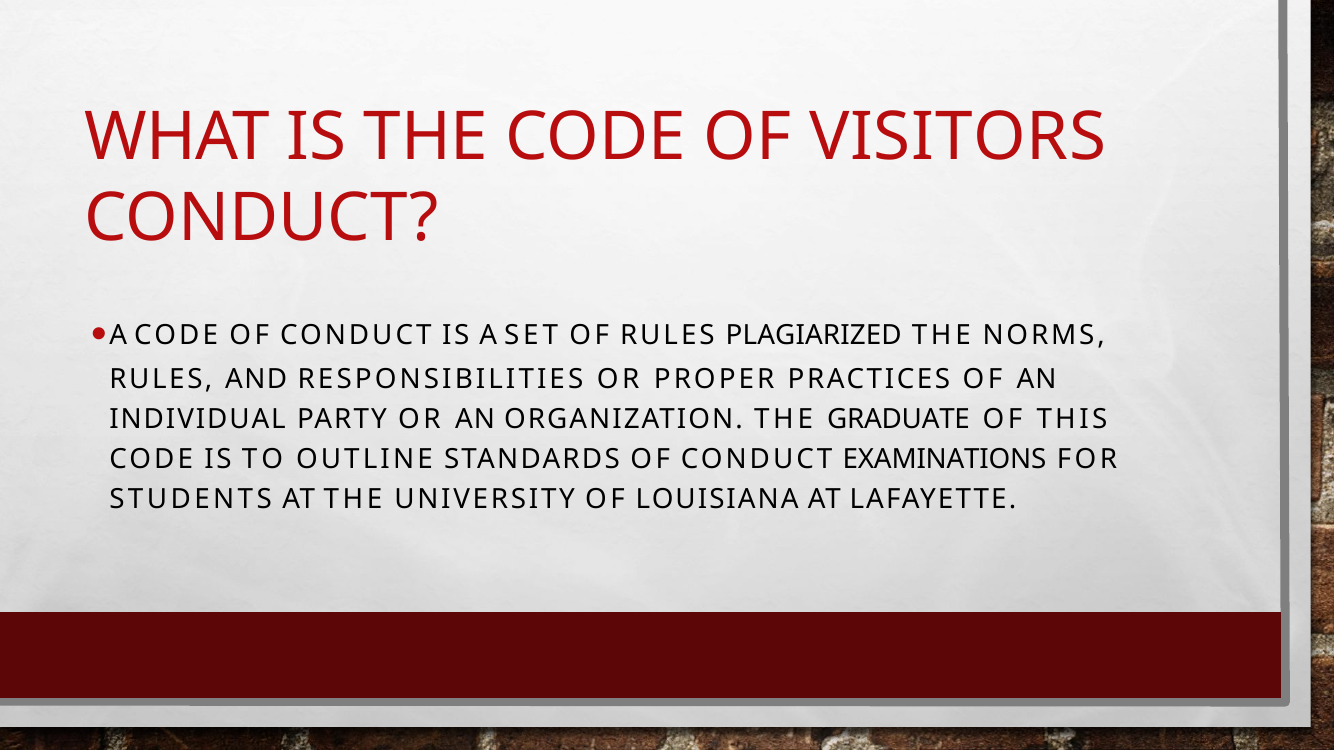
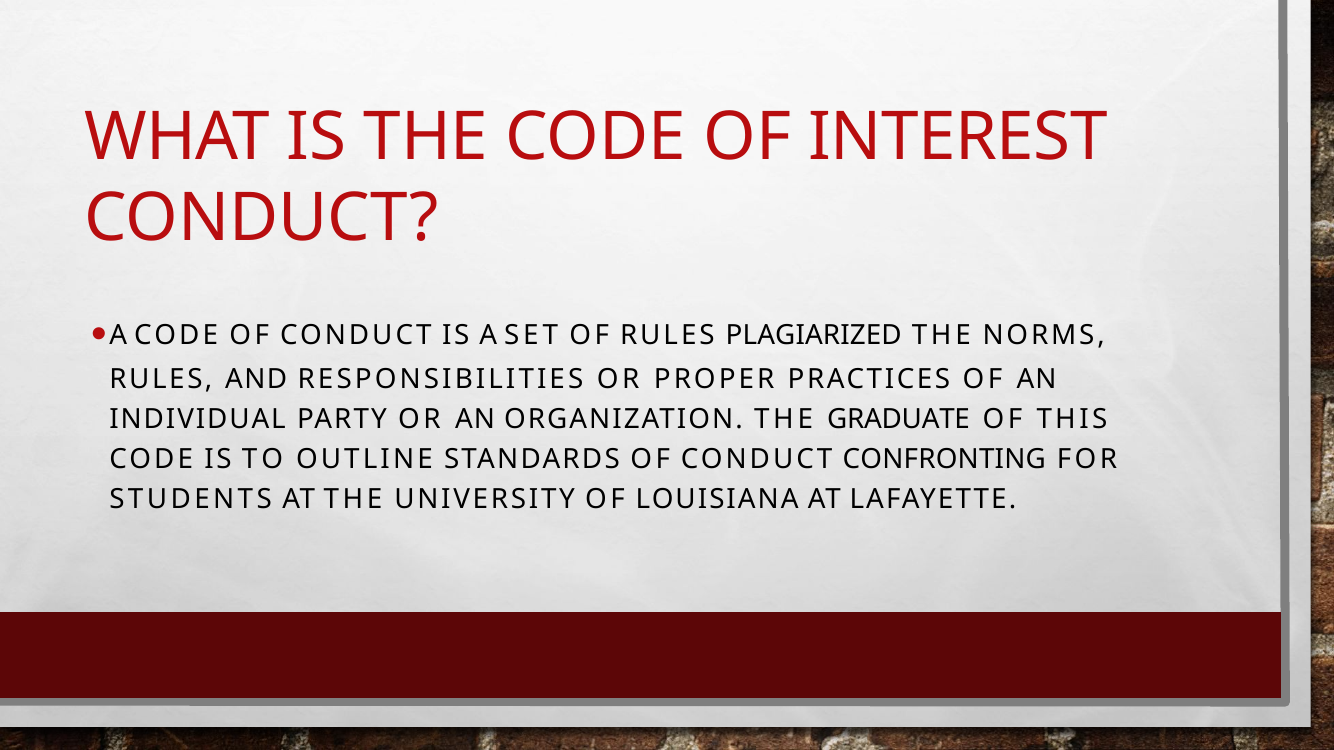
VISITORS: VISITORS -> INTEREST
EXAMINATIONS: EXAMINATIONS -> CONFRONTING
